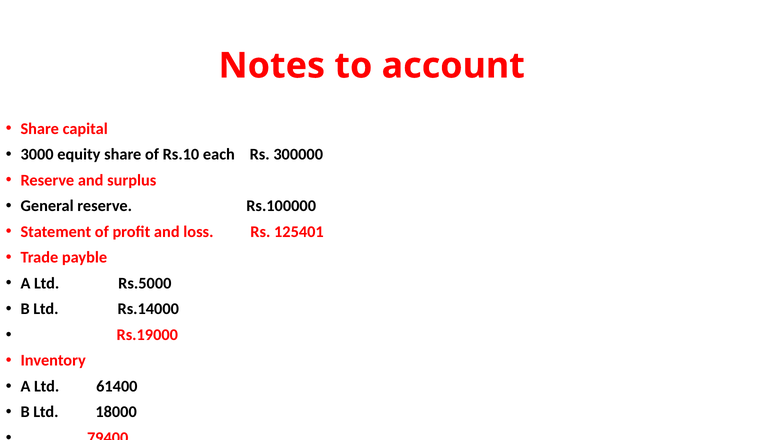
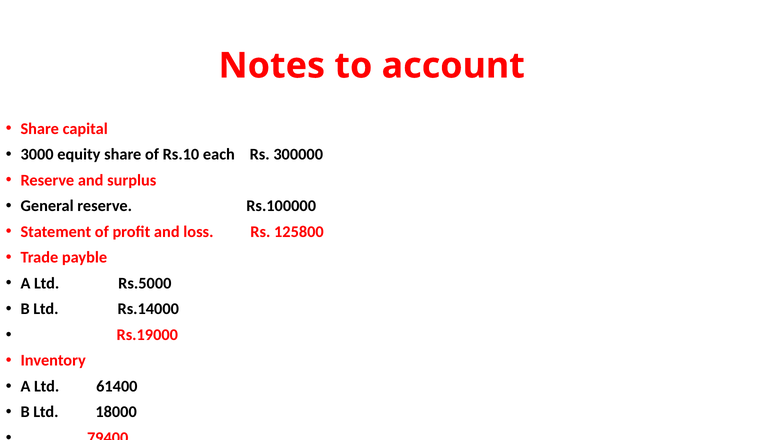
125401: 125401 -> 125800
